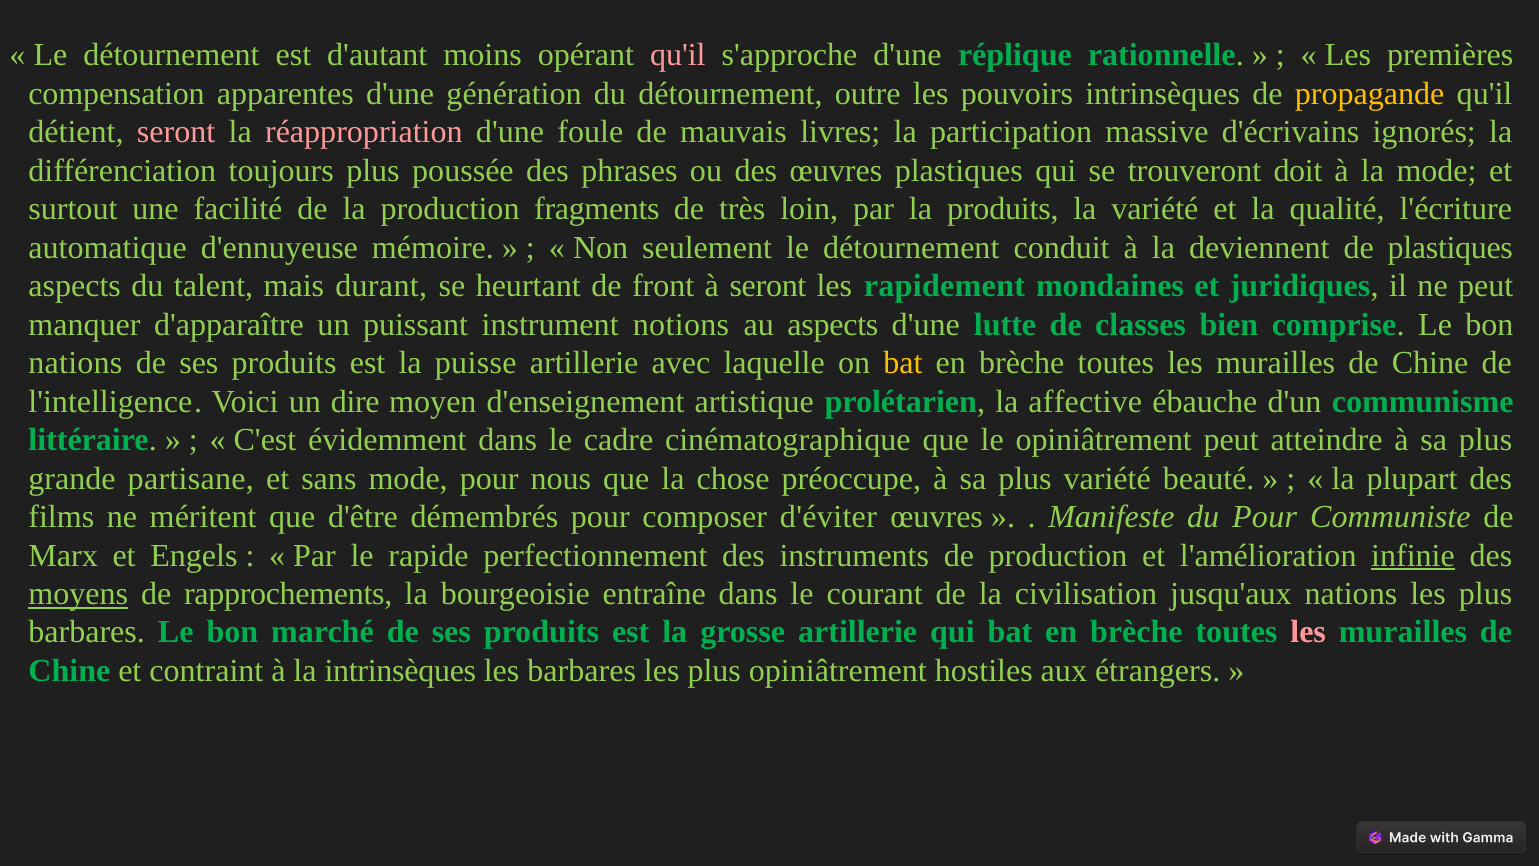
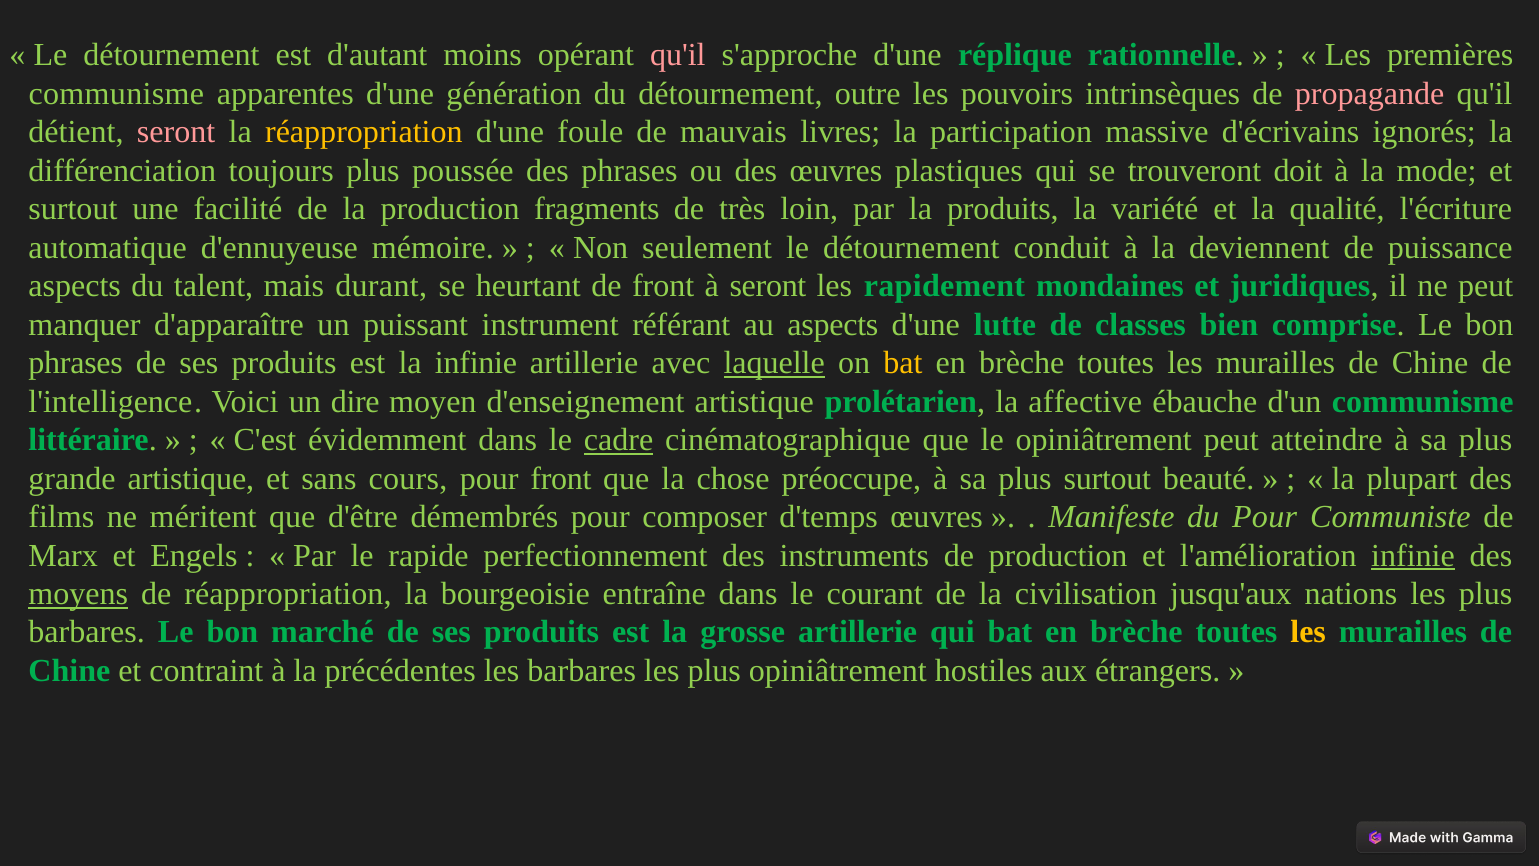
compensation at (117, 94): compensation -> communisme
propagande colour: yellow -> pink
réappropriation at (364, 132) colour: pink -> yellow
de plastiques: plastiques -> puissance
notions: notions -> référant
nations at (75, 363): nations -> phrases
la puisse: puisse -> infinie
laquelle underline: none -> present
cadre underline: none -> present
grande partisane: partisane -> artistique
sans mode: mode -> cours
pour nous: nous -> front
plus variété: variété -> surtout
d'éviter: d'éviter -> d'temps
de rapprochements: rapprochements -> réappropriation
les at (1308, 632) colour: pink -> yellow
la intrinsèques: intrinsèques -> précédentes
